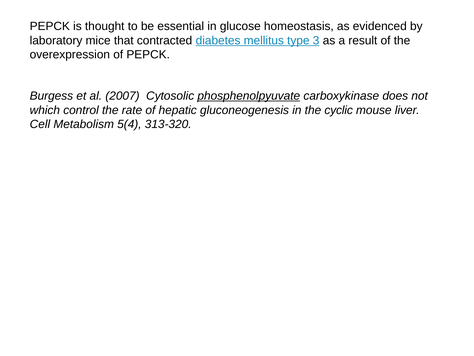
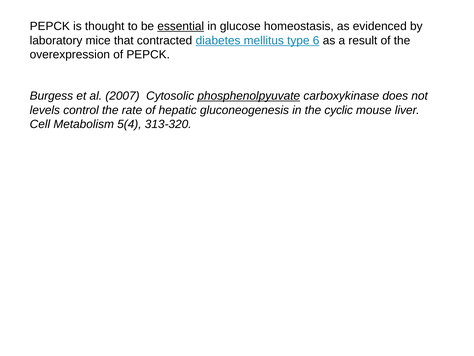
essential underline: none -> present
3: 3 -> 6
which: which -> levels
